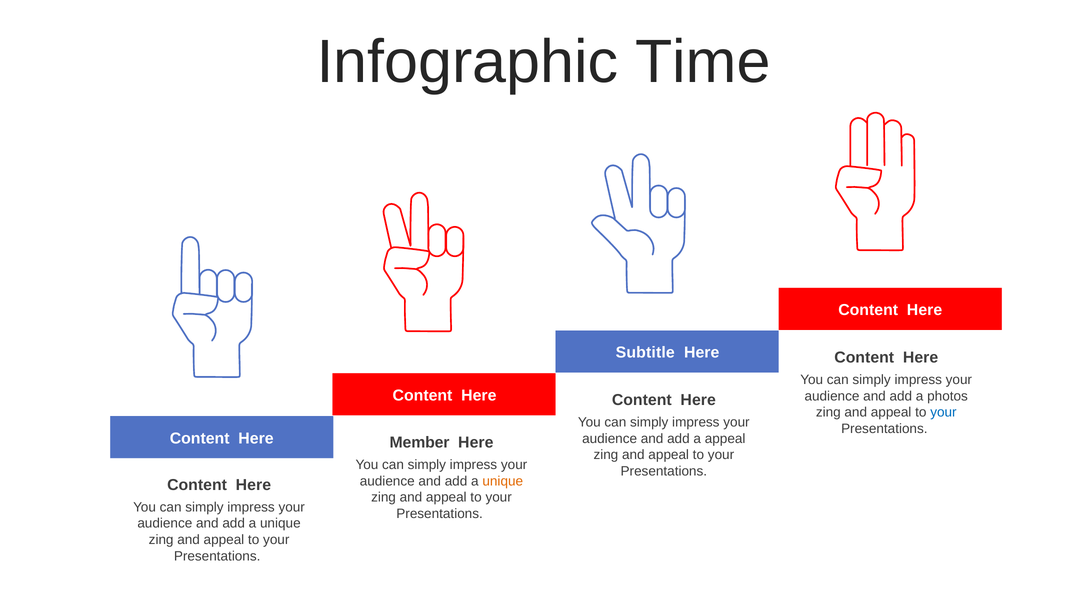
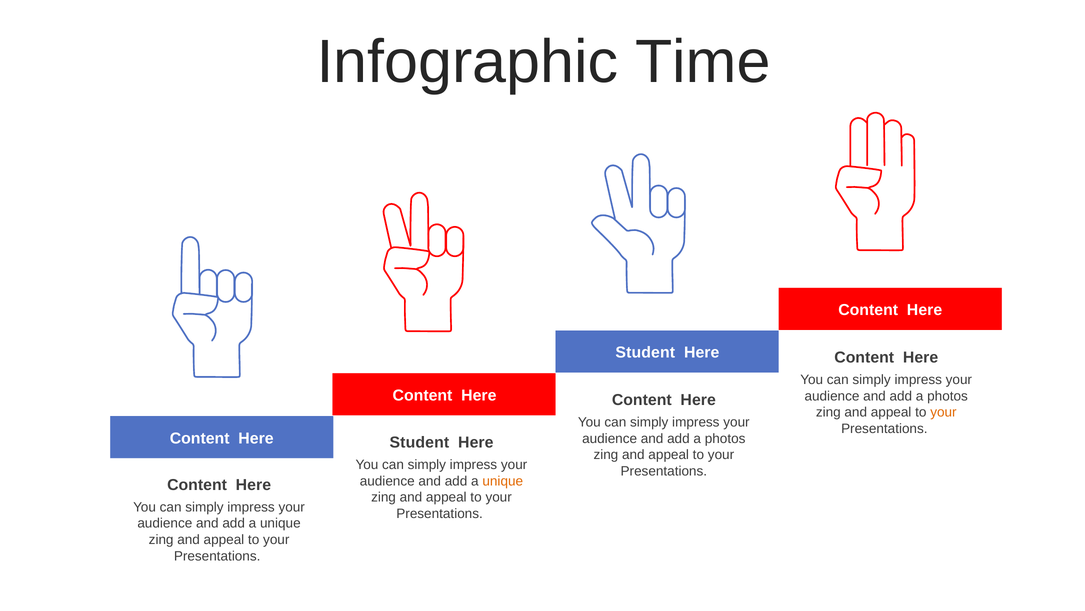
Subtitle at (645, 352): Subtitle -> Student
your at (943, 412) colour: blue -> orange
Member at (420, 442): Member -> Student
appeal at (725, 438): appeal -> photos
